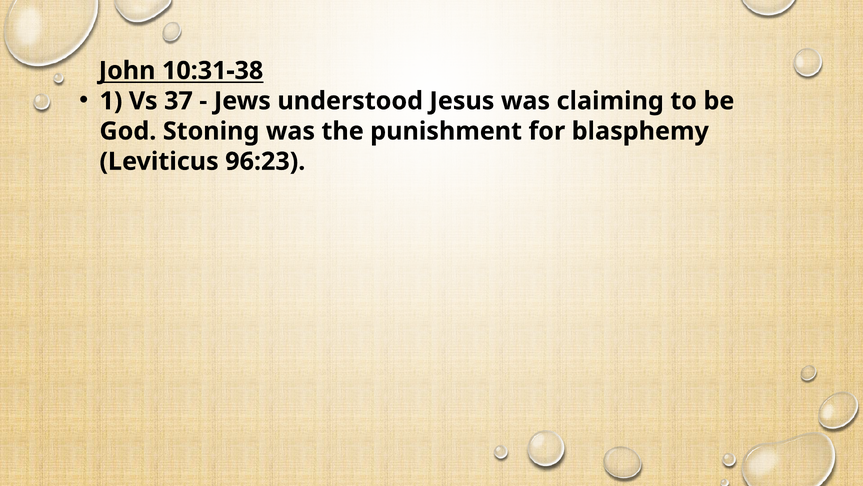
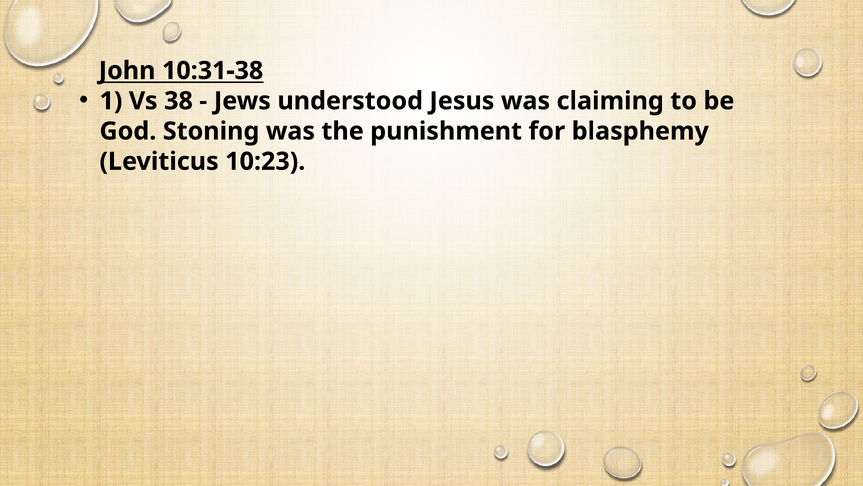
37: 37 -> 38
96:23: 96:23 -> 10:23
